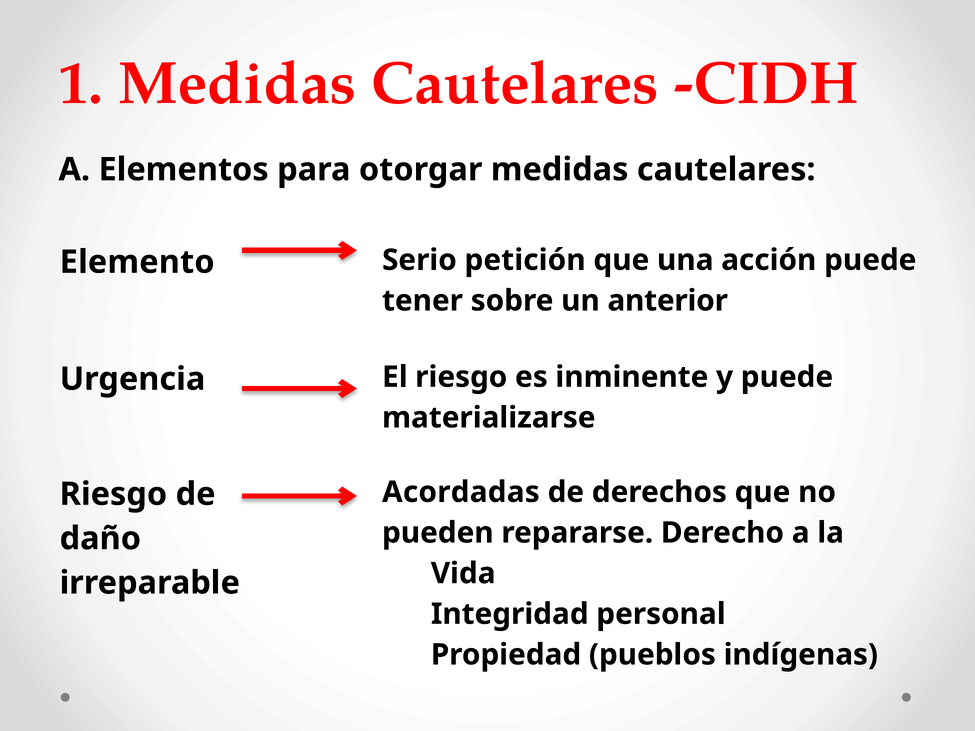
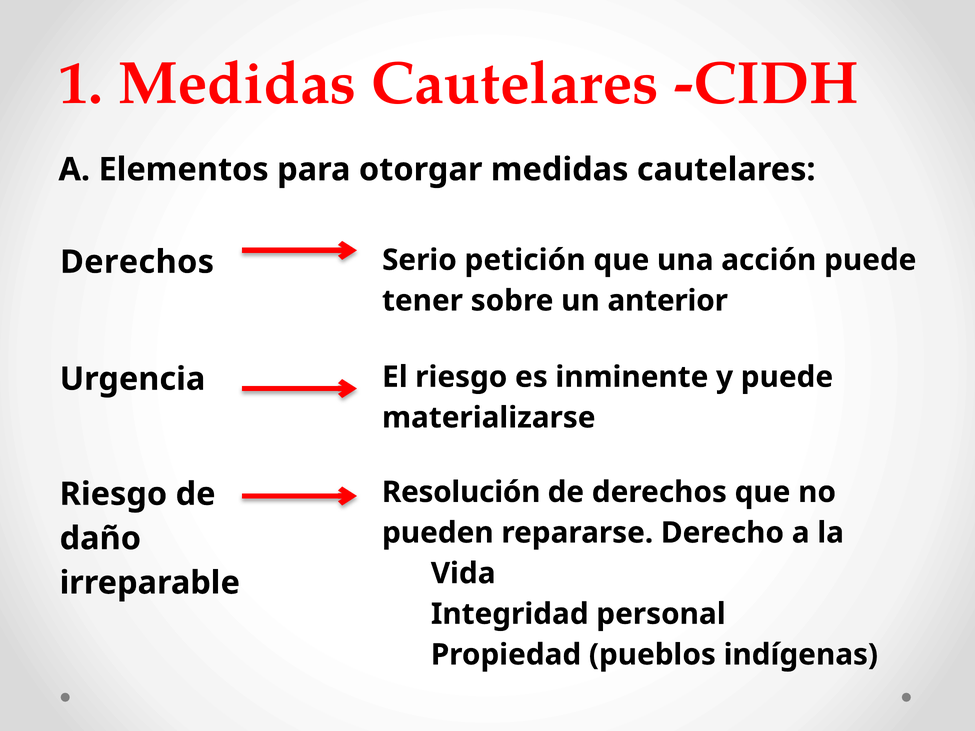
Elemento at (137, 262): Elemento -> Derechos
Acordadas: Acordadas -> Resolución
